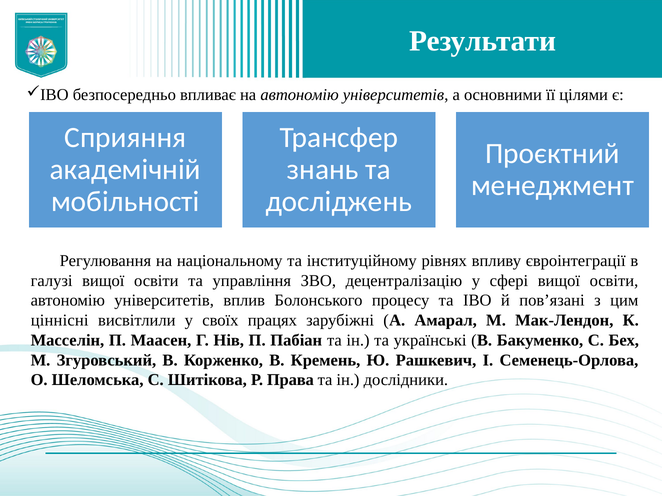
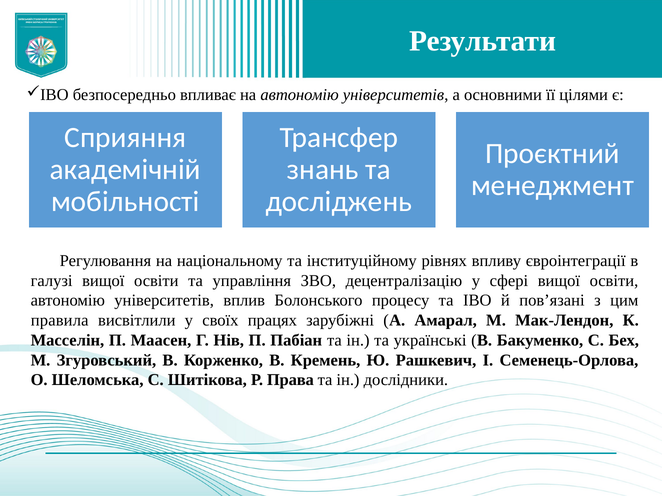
ціннісні: ціннісні -> правила
